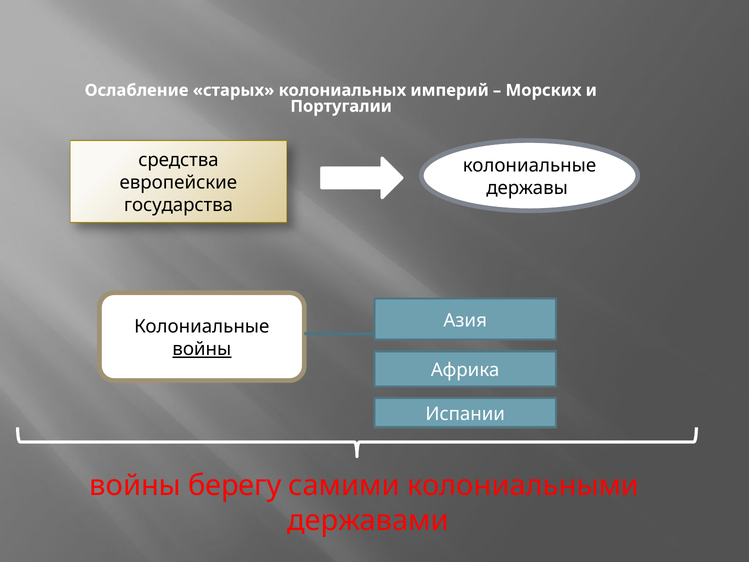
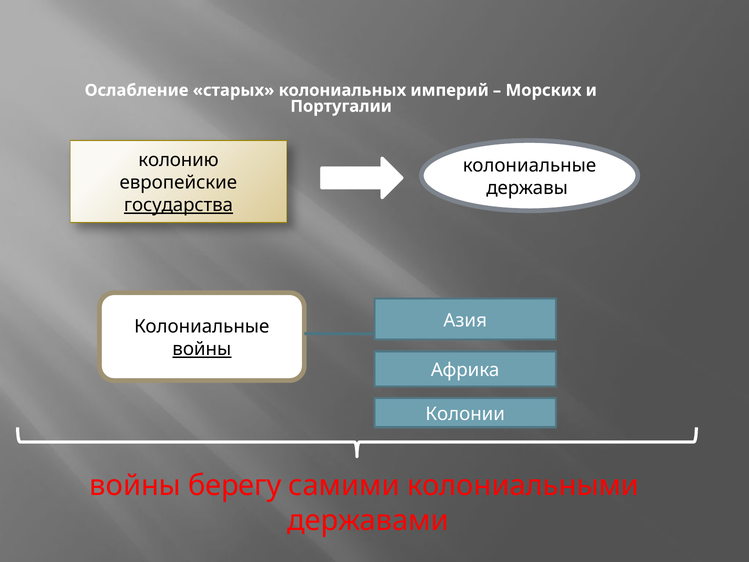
средства: средства -> колонию
государства underline: none -> present
Испании: Испании -> Колонии
